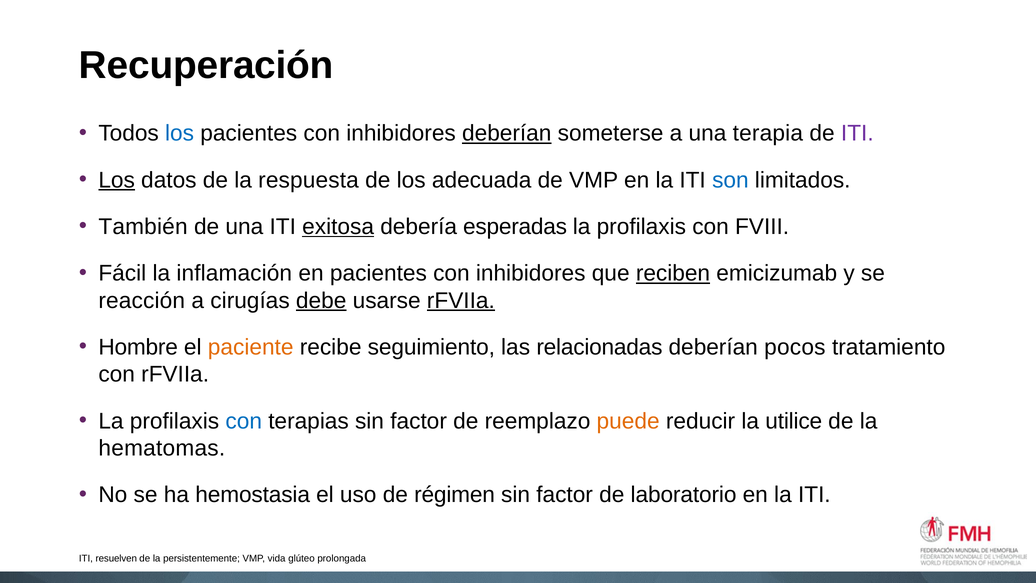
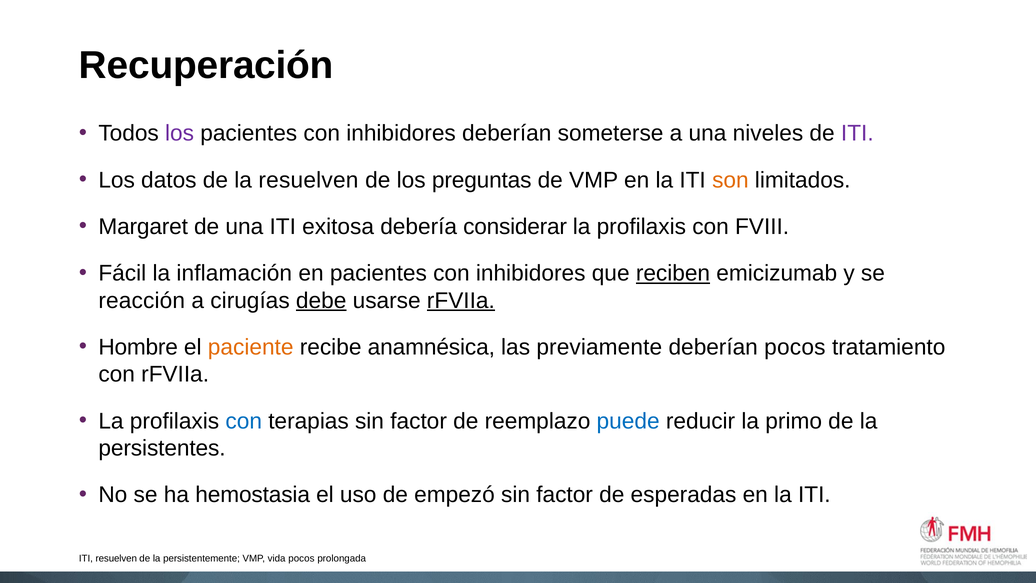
los at (180, 133) colour: blue -> purple
deberían at (507, 133) underline: present -> none
terapia: terapia -> niveles
Los at (117, 180) underline: present -> none
la respuesta: respuesta -> resuelven
adecuada: adecuada -> preguntas
son colour: blue -> orange
También: También -> Margaret
exitosa underline: present -> none
esperadas: esperadas -> considerar
seguimiento: seguimiento -> anamnésica
relacionadas: relacionadas -> previamente
puede colour: orange -> blue
utilice: utilice -> primo
hematomas: hematomas -> persistentes
régimen: régimen -> empezó
laboratorio: laboratorio -> esperadas
vida glúteo: glúteo -> pocos
